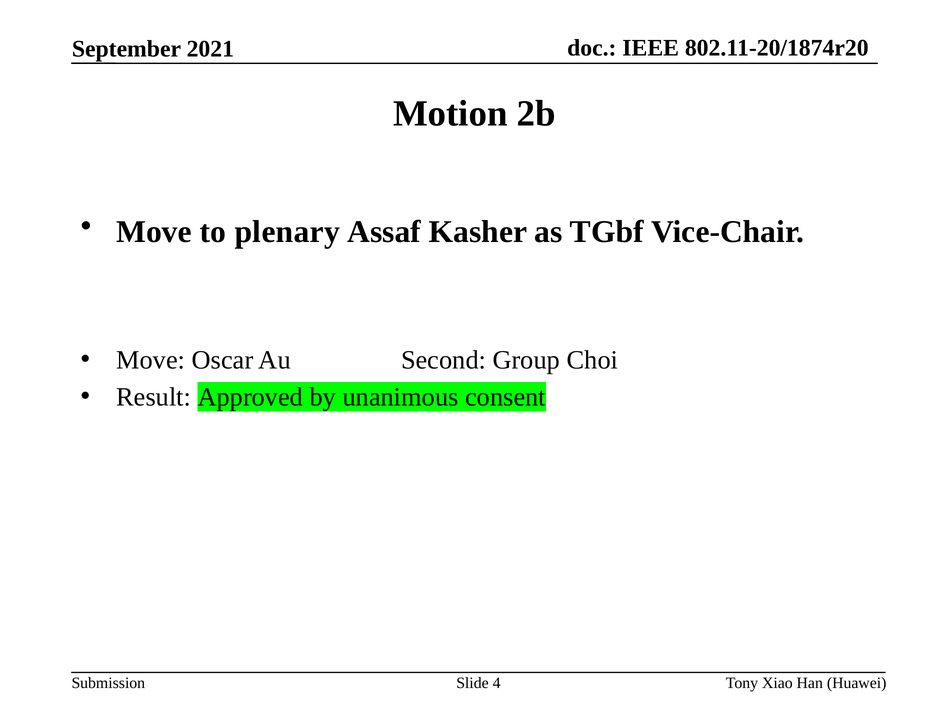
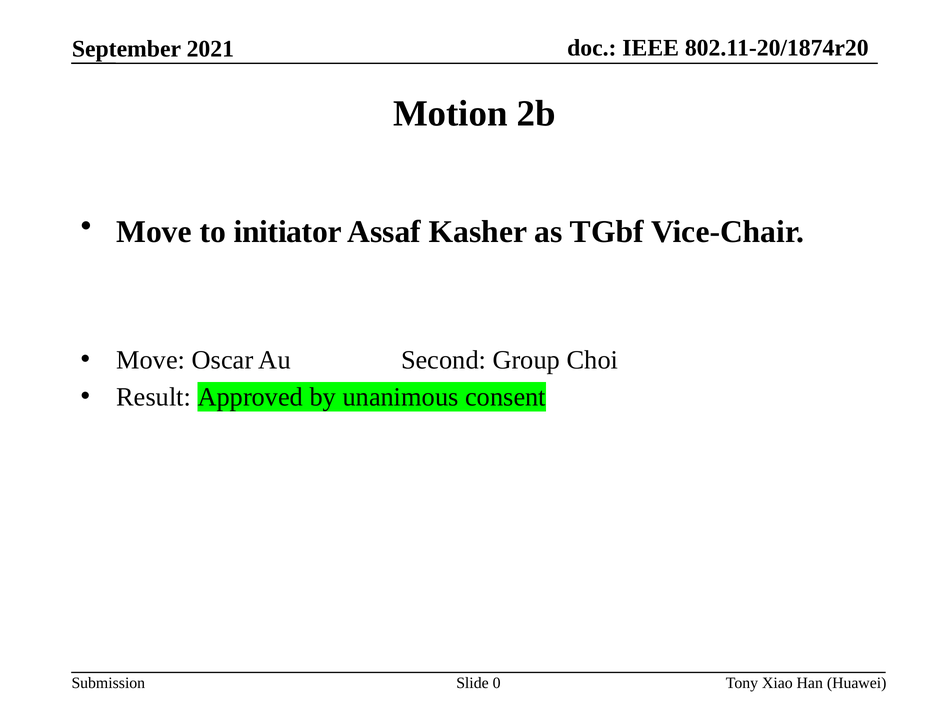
plenary: plenary -> initiator
4: 4 -> 0
